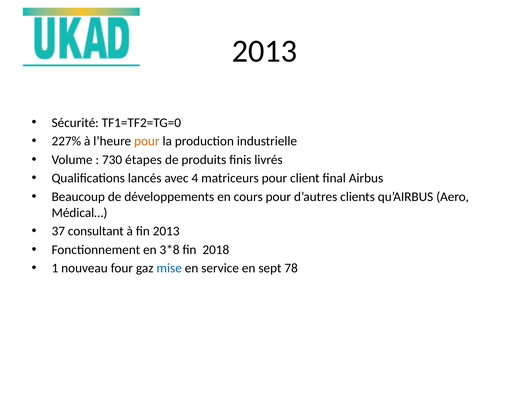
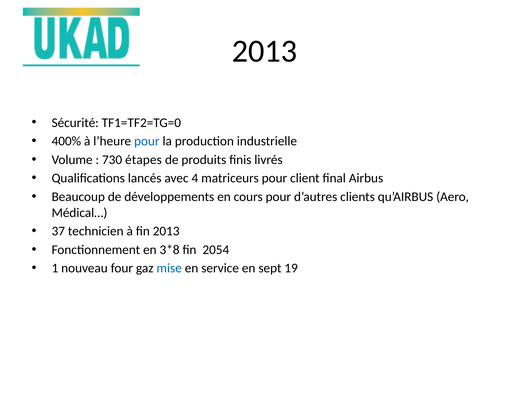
227%: 227% -> 400%
pour at (147, 141) colour: orange -> blue
consultant: consultant -> technicien
2018: 2018 -> 2054
78: 78 -> 19
